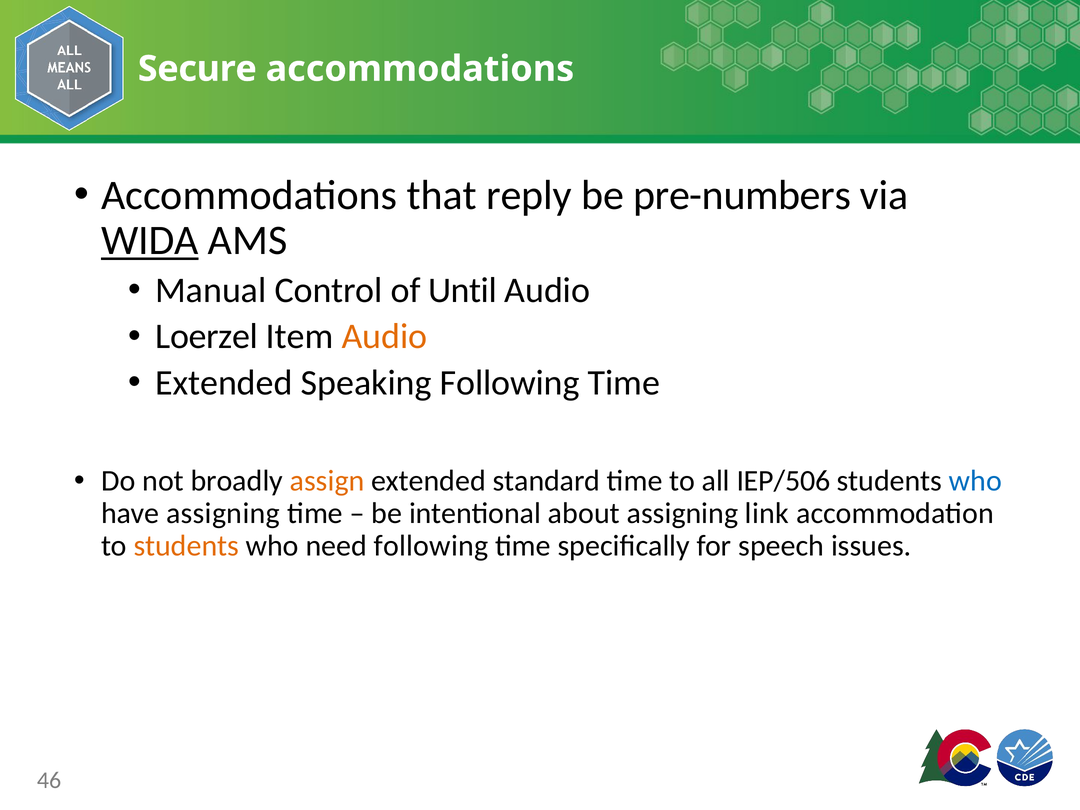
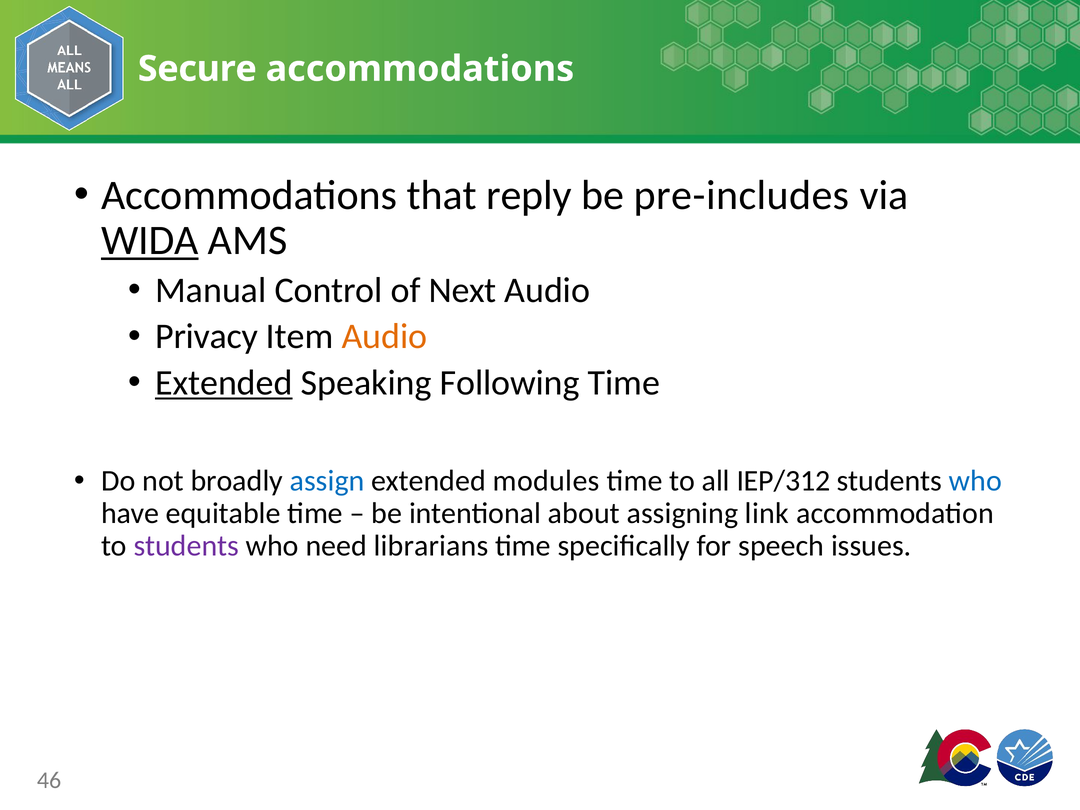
pre-numbers: pre-numbers -> pre-includes
Until: Until -> Next
Loerzel: Loerzel -> Privacy
Extended at (224, 383) underline: none -> present
assign colour: orange -> blue
standard: standard -> modules
IEP/506: IEP/506 -> IEP/312
have assigning: assigning -> equitable
students at (186, 546) colour: orange -> purple
need following: following -> librarians
